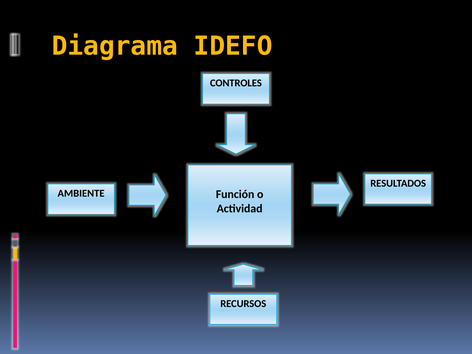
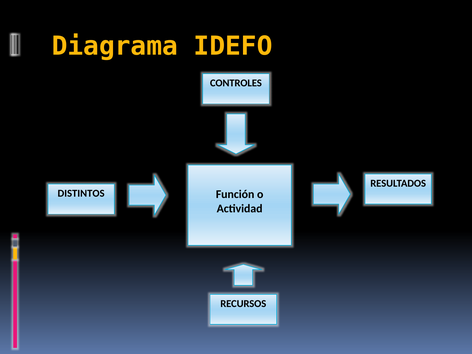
AMBIENTE: AMBIENTE -> DISTINTOS
